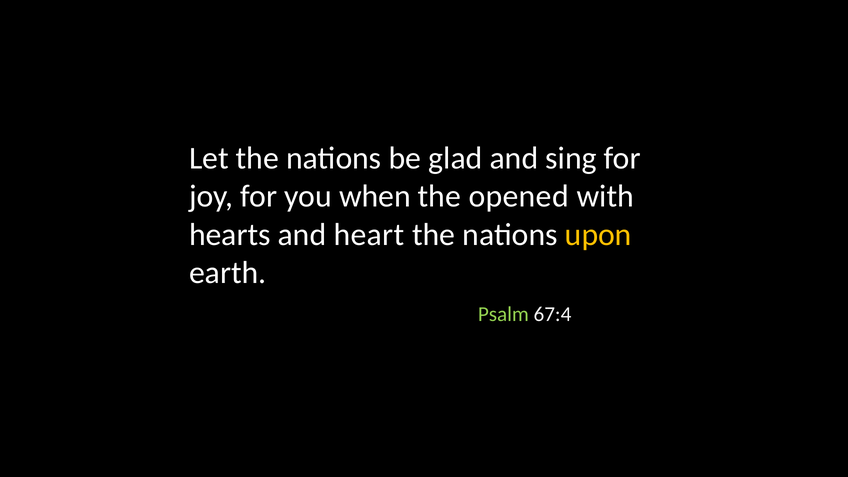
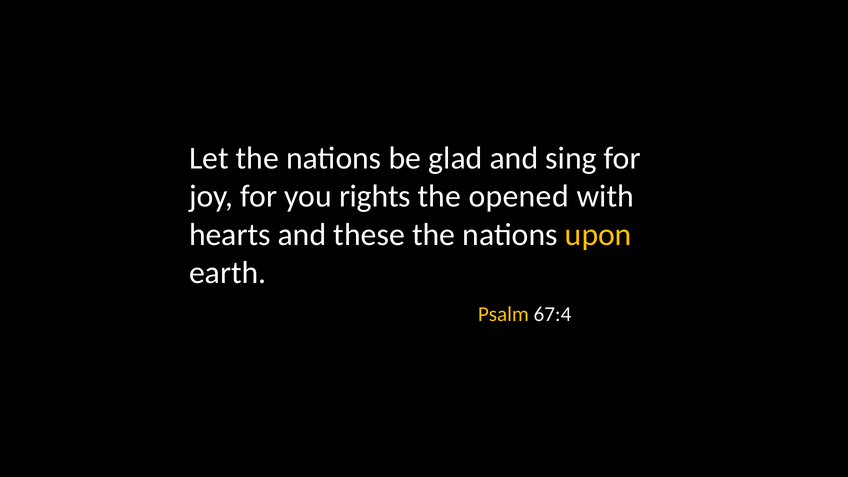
when: when -> rights
heart: heart -> these
Psalm colour: light green -> yellow
